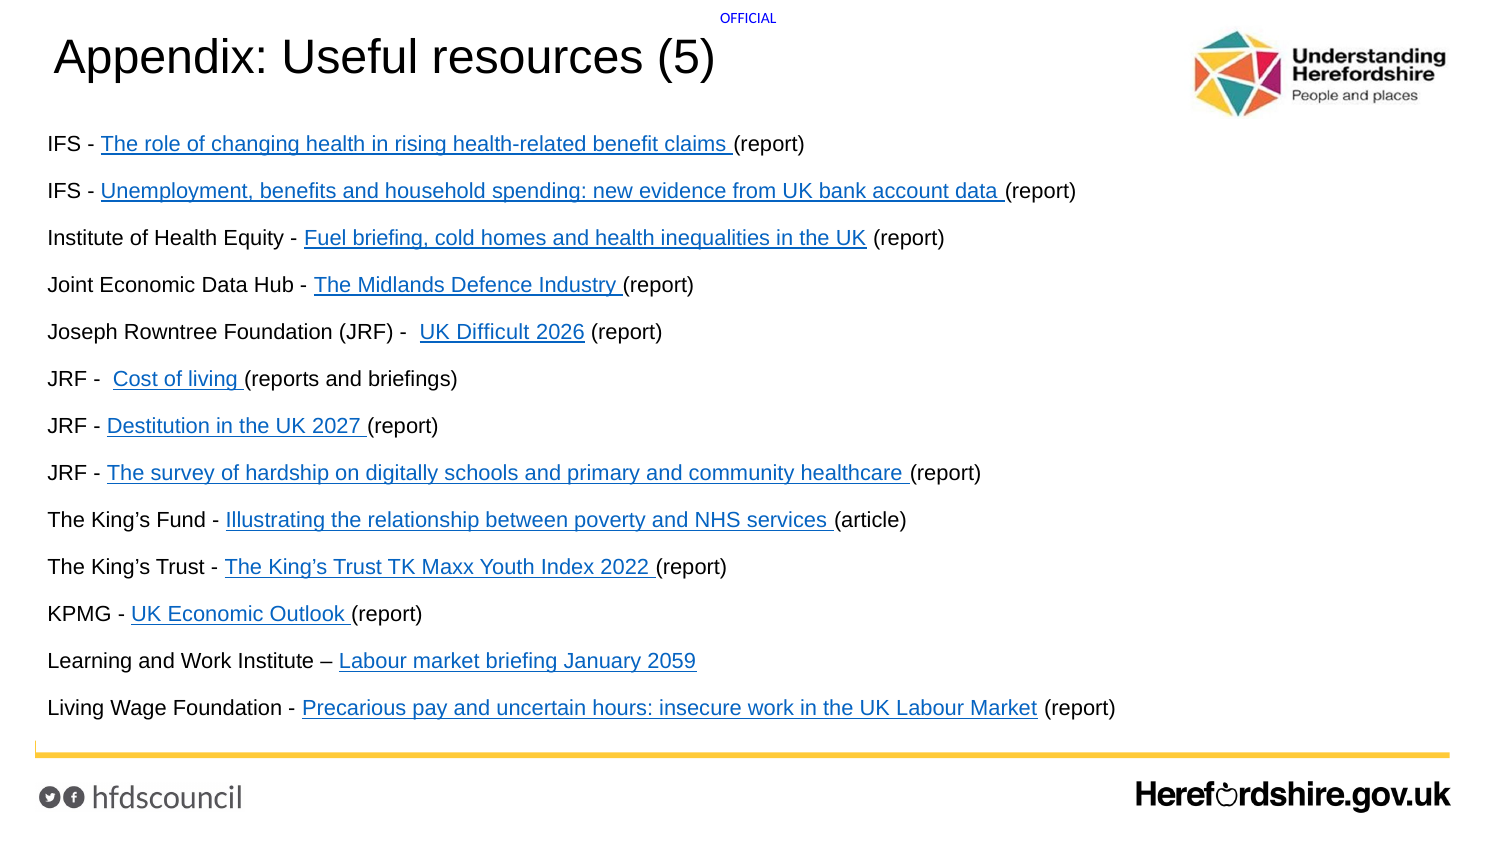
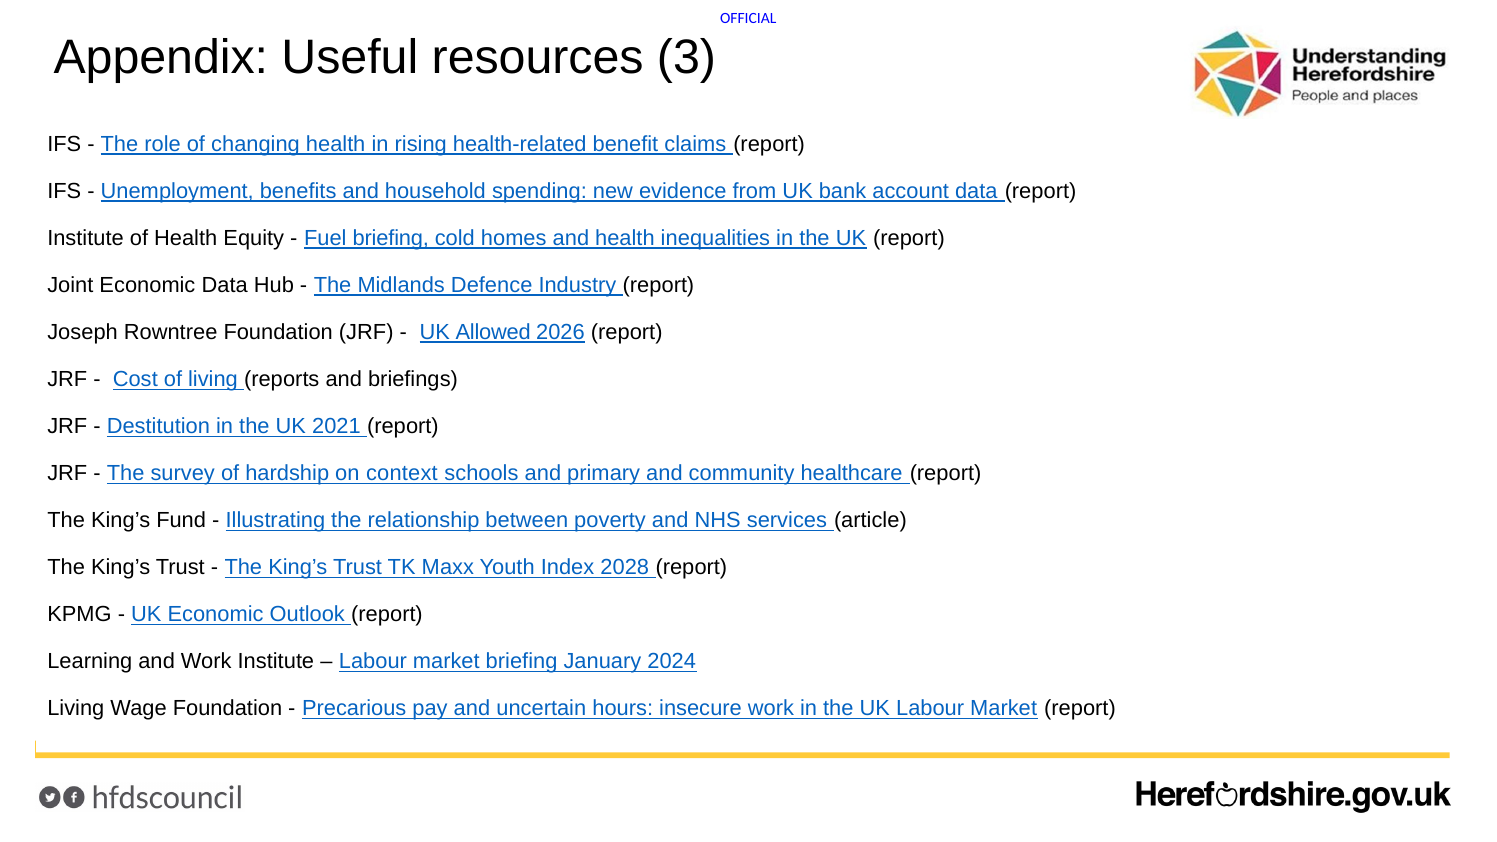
5: 5 -> 3
Difficult: Difficult -> Allowed
2027: 2027 -> 2021
digitally: digitally -> context
2022: 2022 -> 2028
2059: 2059 -> 2024
